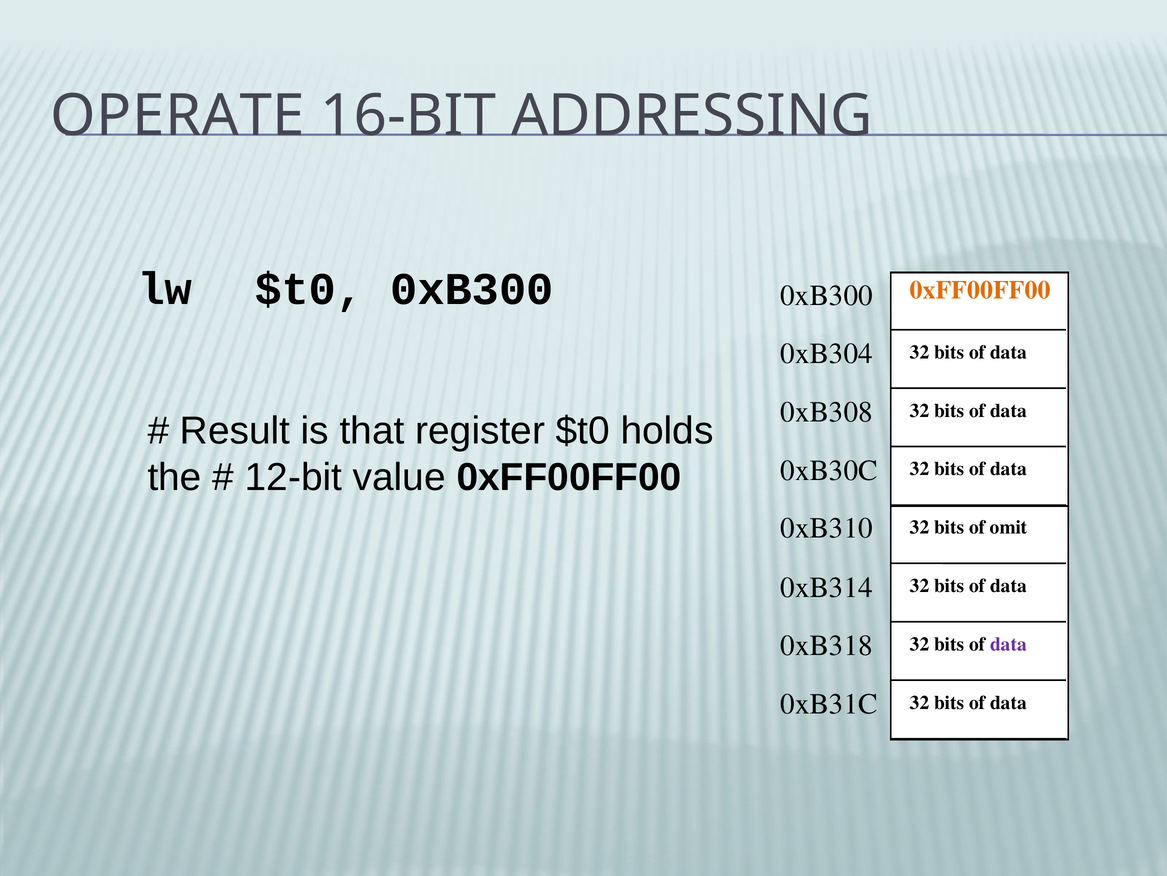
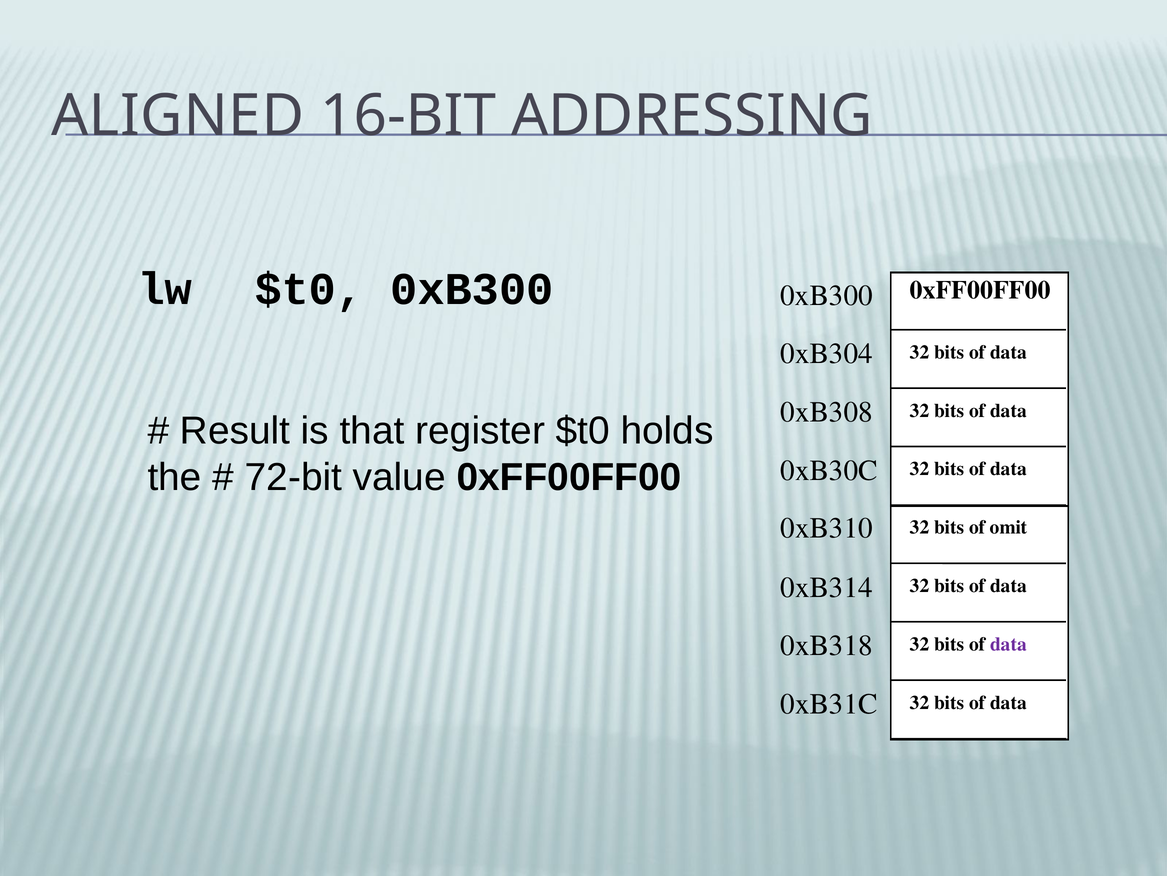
OPERATE: OPERATE -> ALIGNED
0xFF00FF00 at (980, 290) colour: orange -> black
12-bit: 12-bit -> 72-bit
